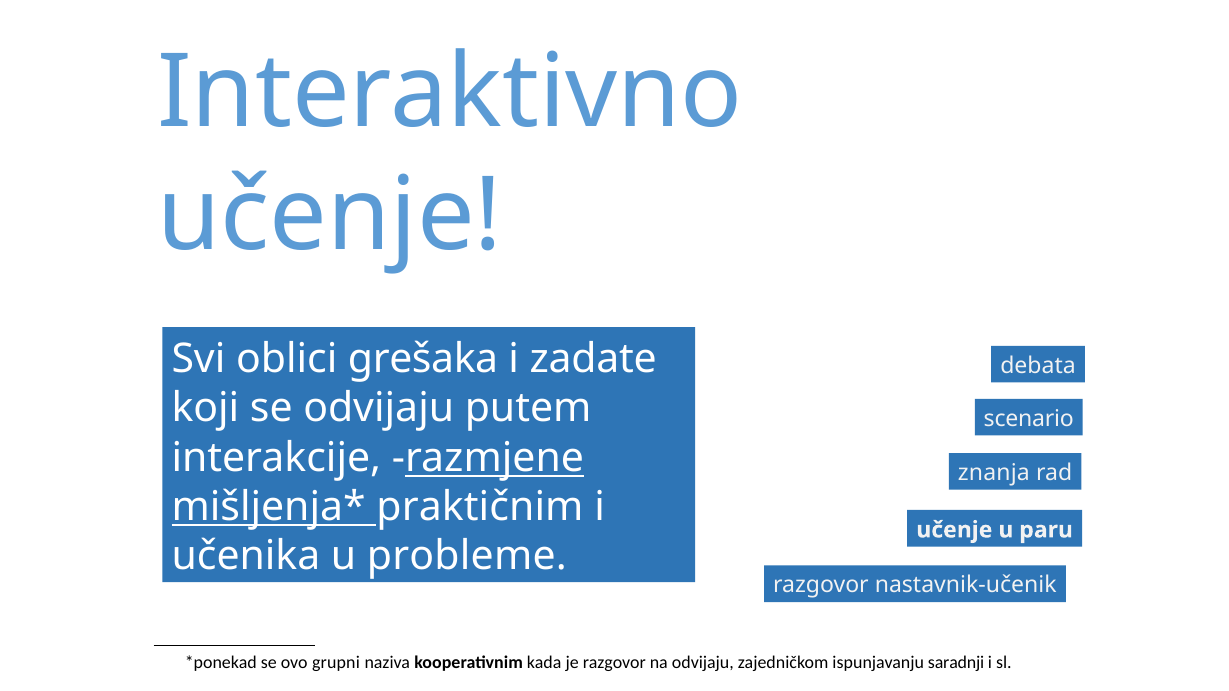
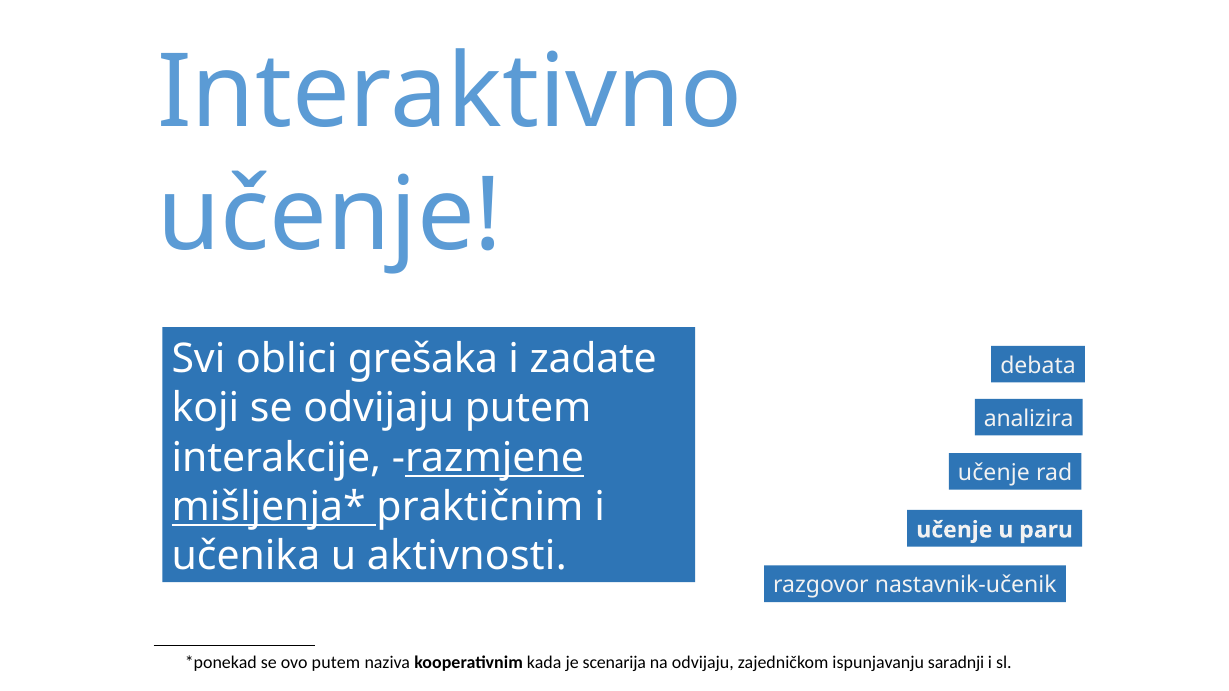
scenario: scenario -> analizira
znanja at (994, 473): znanja -> učenje
probleme: probleme -> aktivnosti
ovo grupni: grupni -> putem
je razgovor: razgovor -> scenarija
